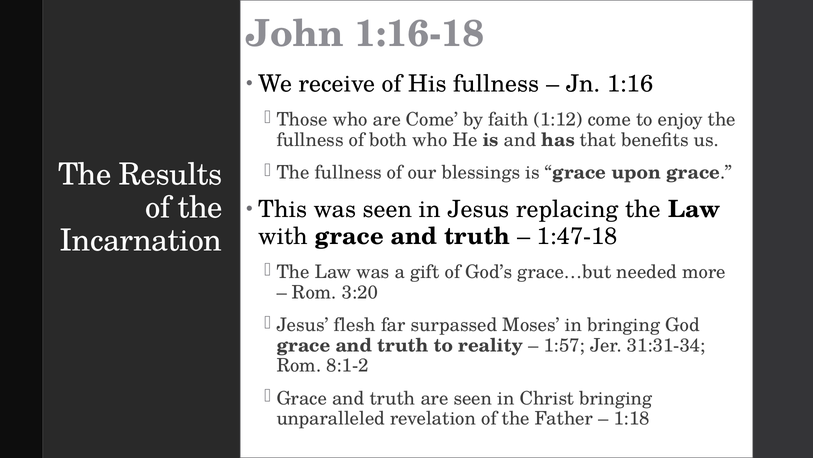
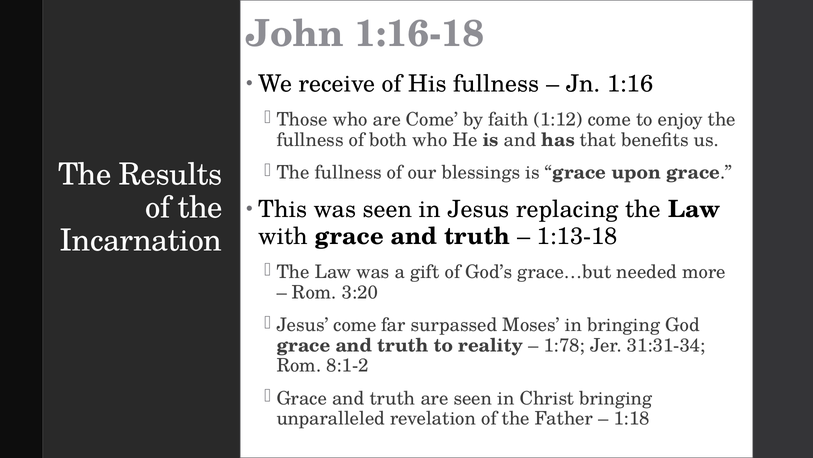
1:47-18: 1:47-18 -> 1:13-18
Jesus flesh: flesh -> come
1:57: 1:57 -> 1:78
